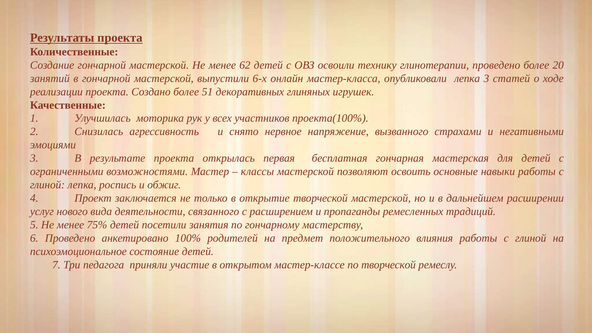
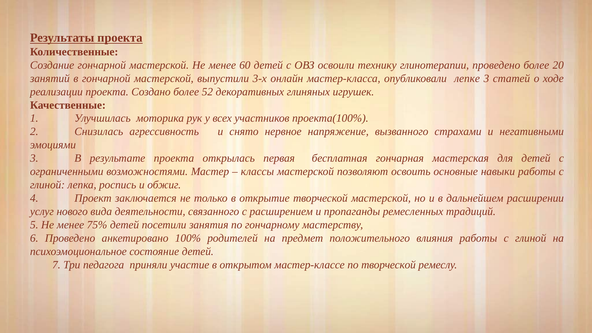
62: 62 -> 60
6-х: 6-х -> 3-х
опубликовали лепка: лепка -> лепке
51: 51 -> 52
